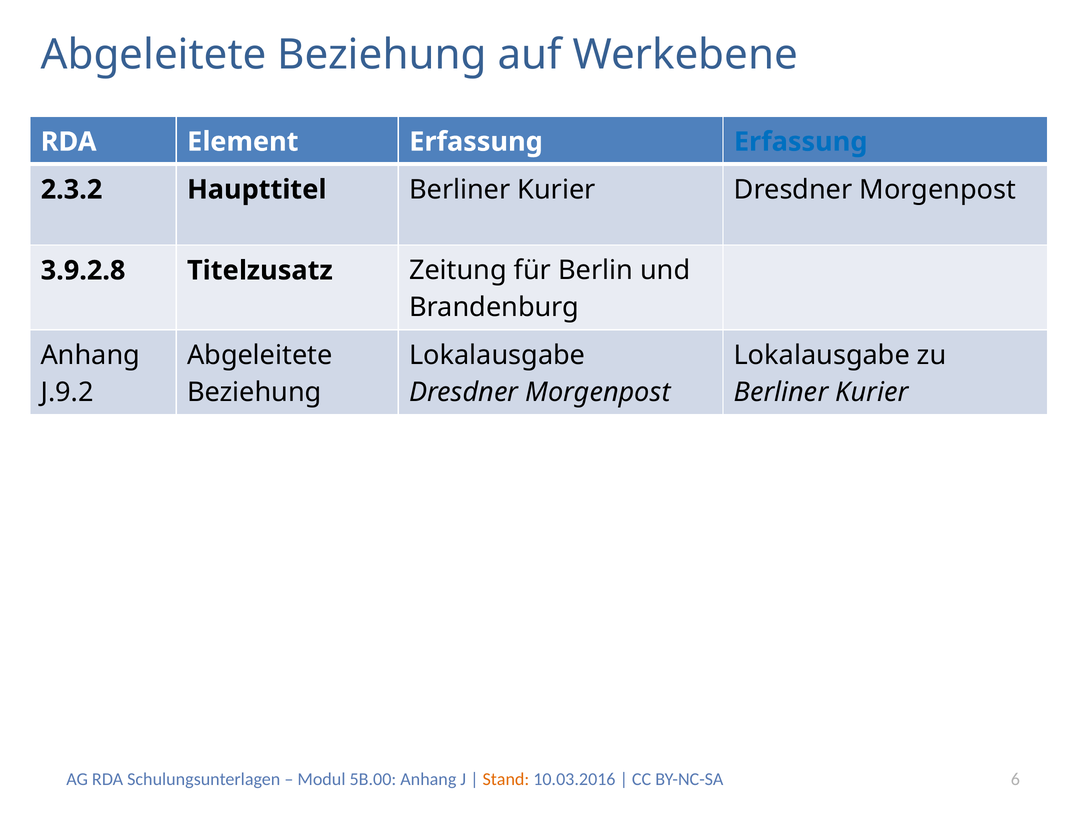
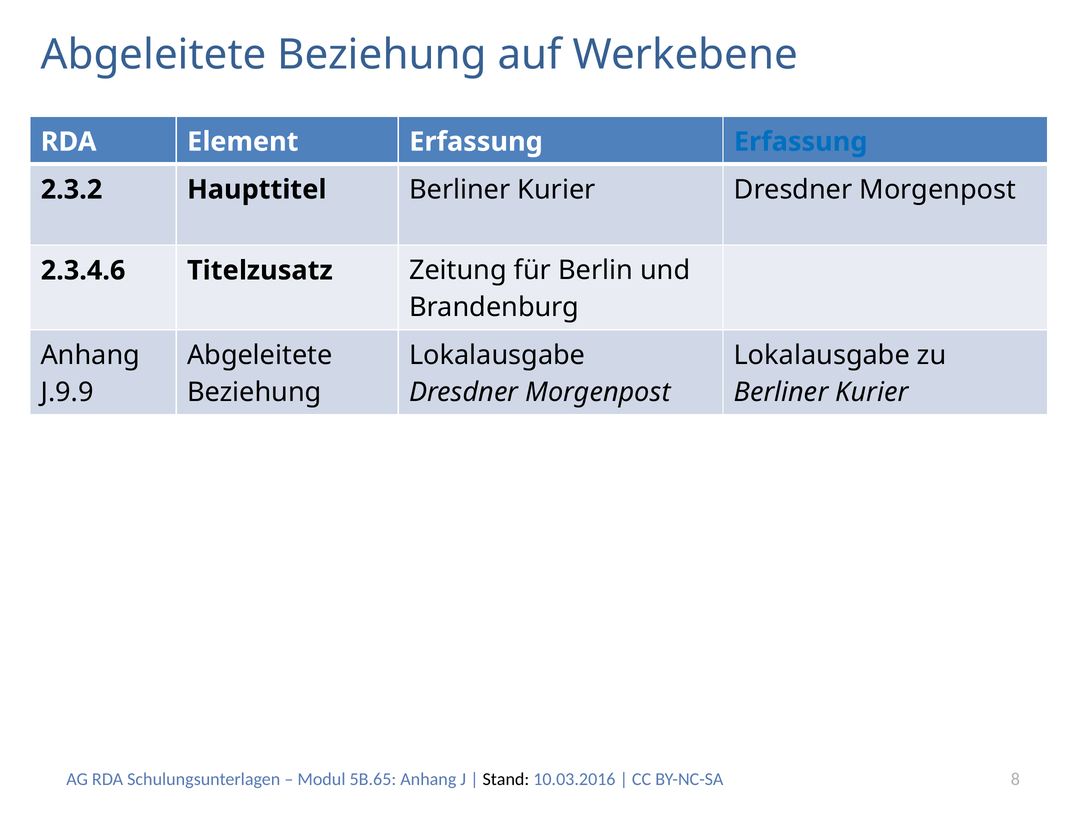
3.9.2.8: 3.9.2.8 -> 2.3.4.6
J.9.2: J.9.2 -> J.9.9
5B.00: 5B.00 -> 5B.65
Stand colour: orange -> black
6: 6 -> 8
